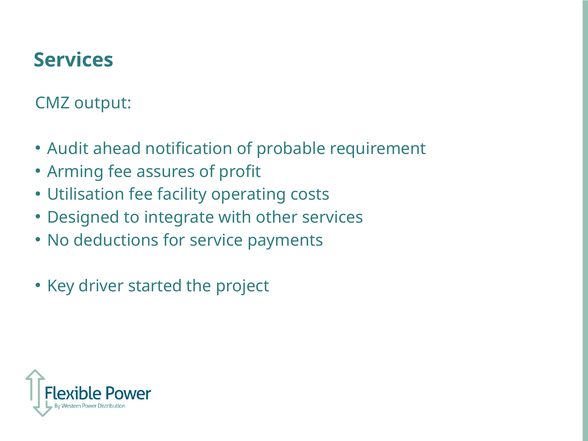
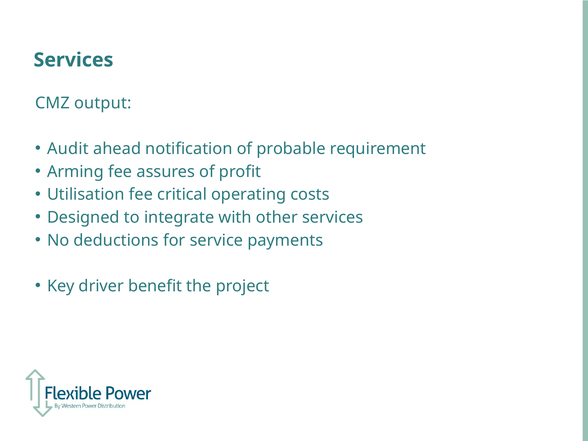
facility: facility -> critical
started: started -> benefit
